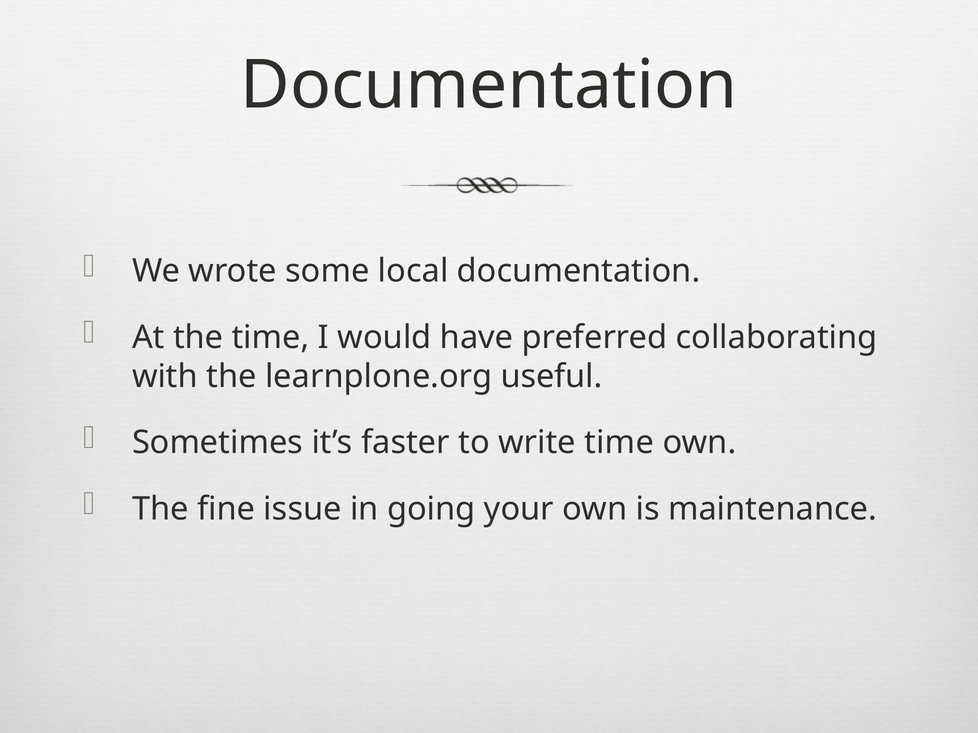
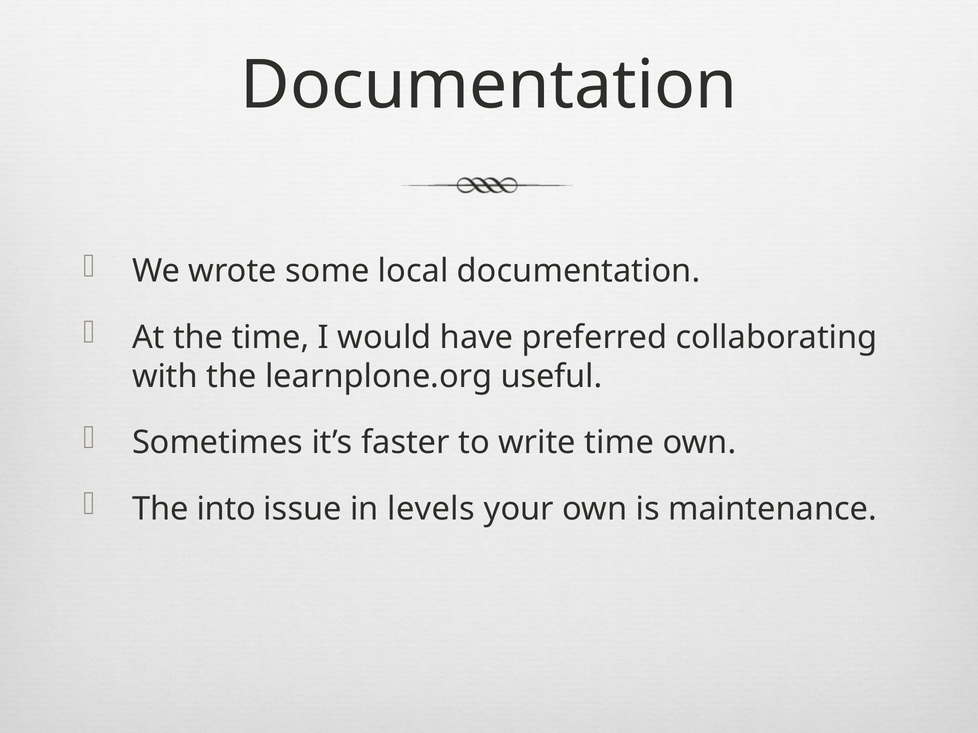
fine: fine -> into
going: going -> levels
